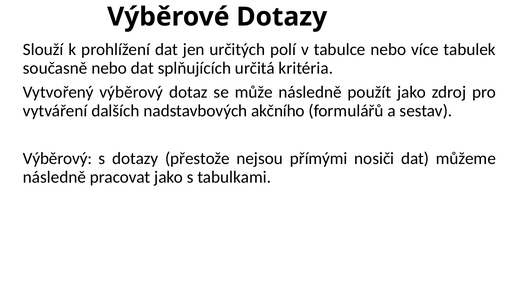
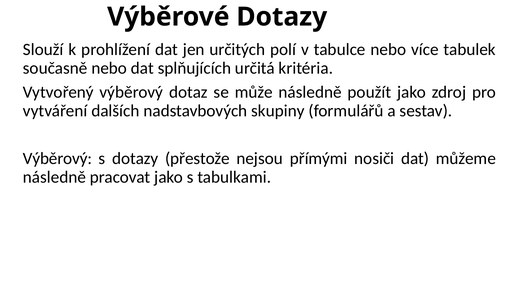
akčního: akčního -> skupiny
